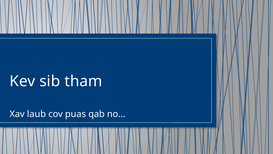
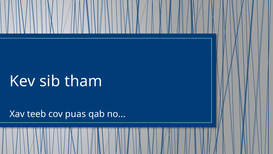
laub: laub -> teeb
